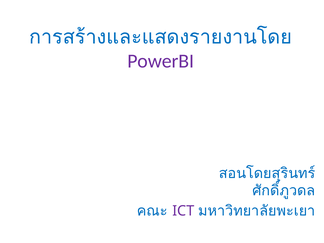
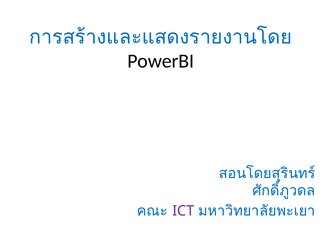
PowerBI colour: purple -> black
